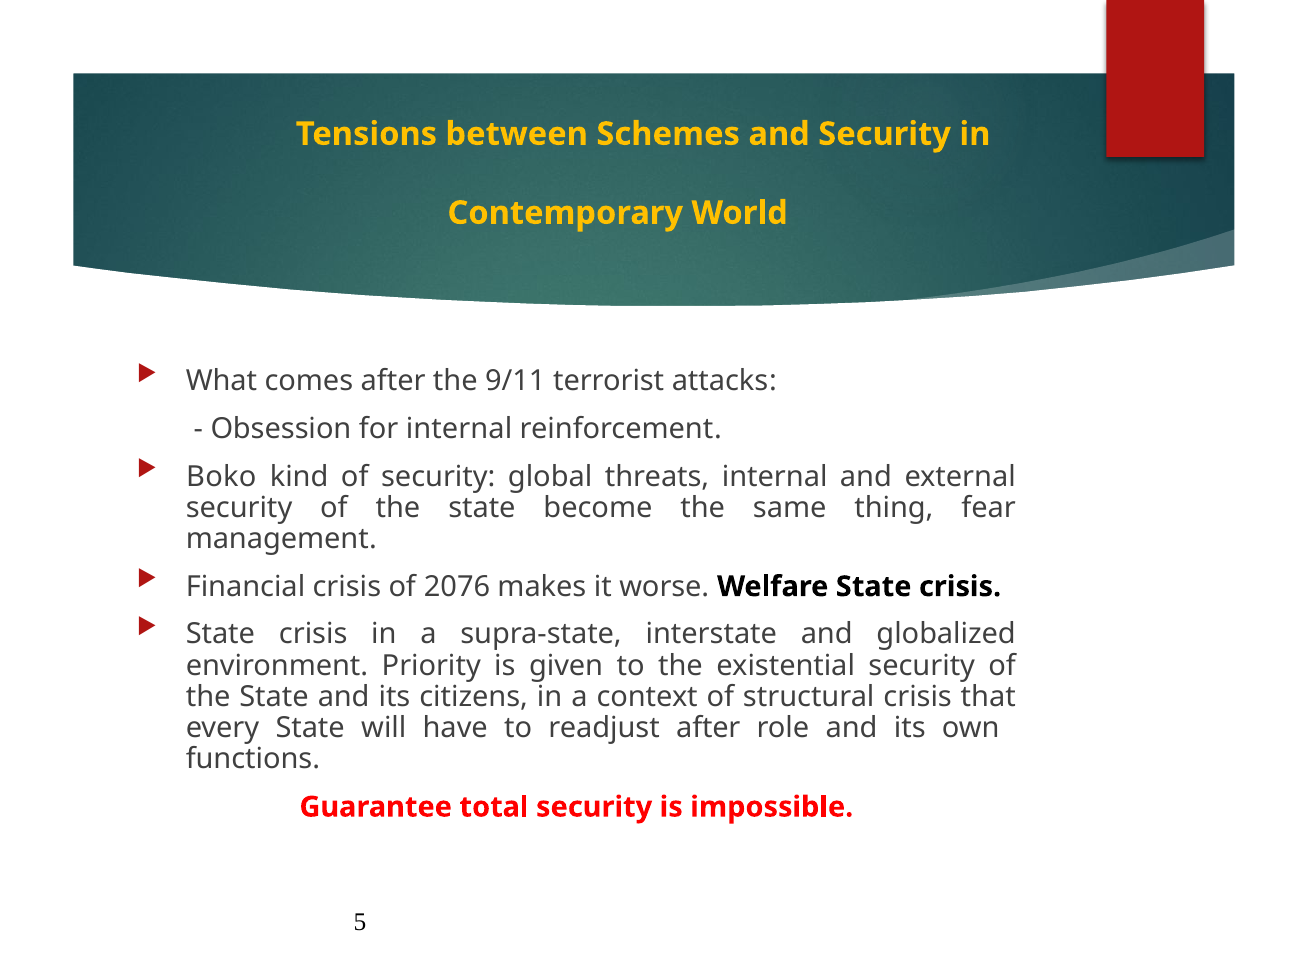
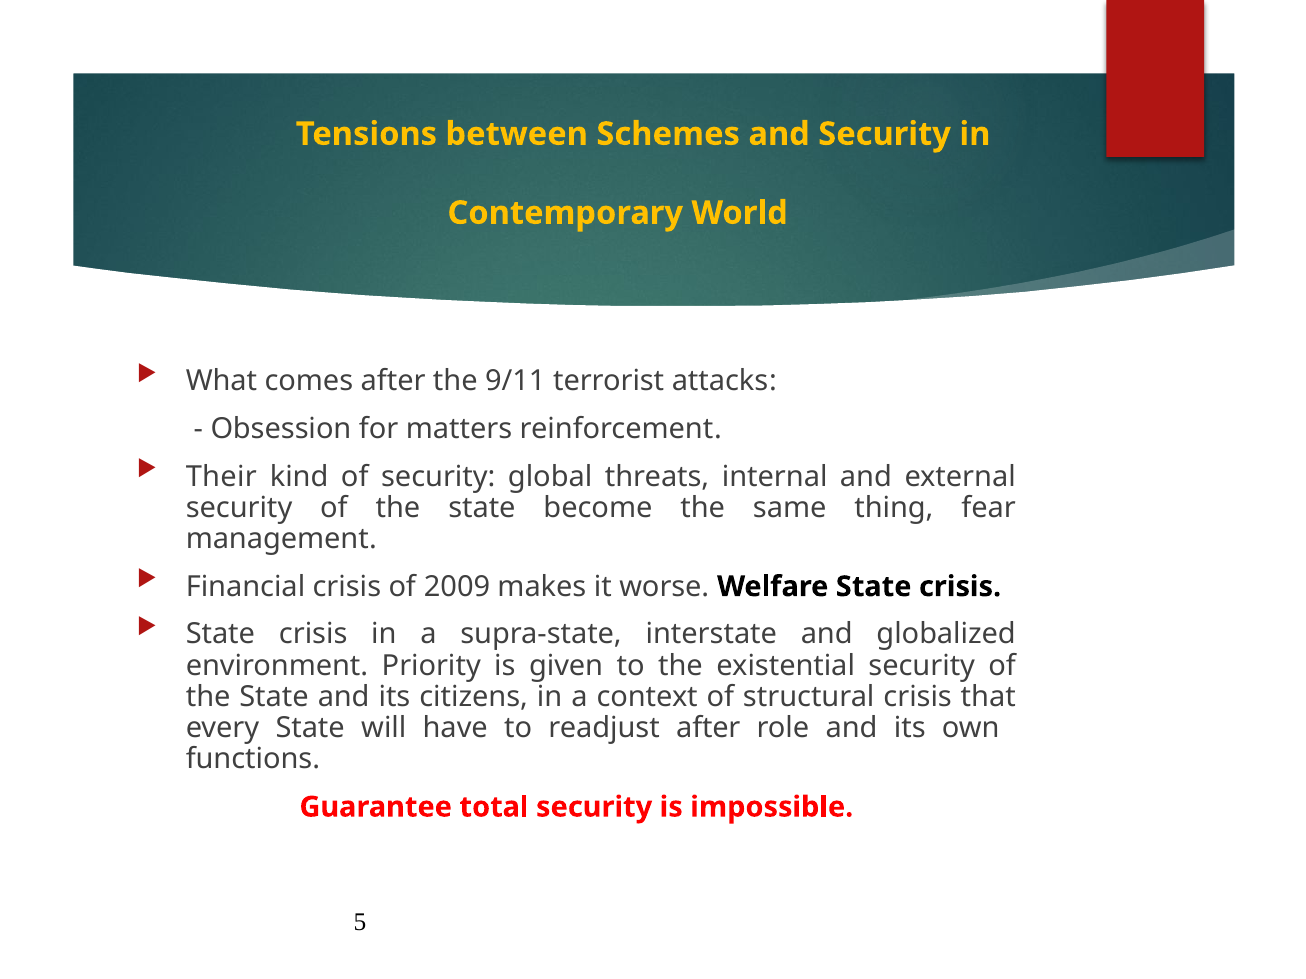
for internal: internal -> matters
Boko: Boko -> Their
2076: 2076 -> 2009
